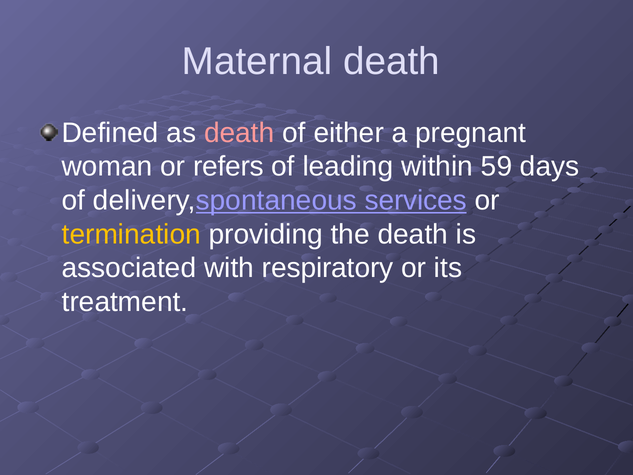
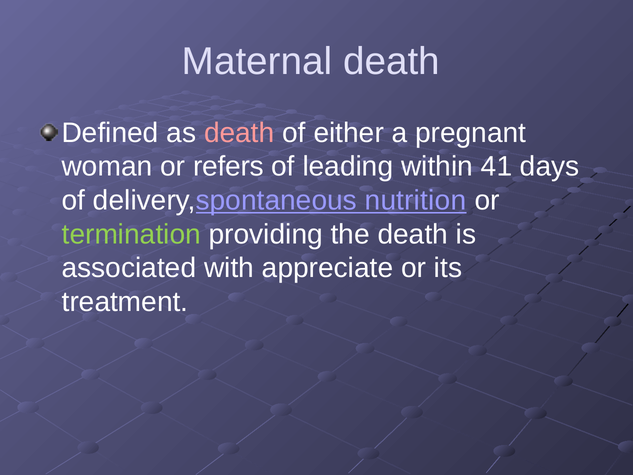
59: 59 -> 41
services: services -> nutrition
termination colour: yellow -> light green
respiratory: respiratory -> appreciate
